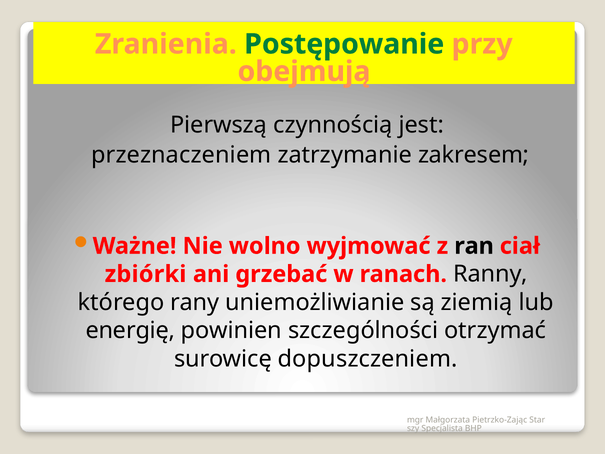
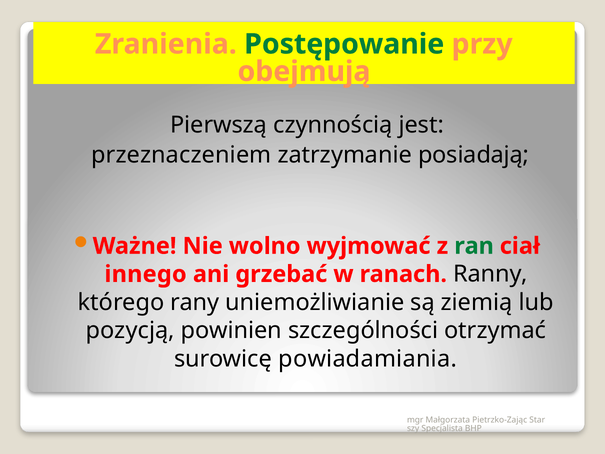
zakresem: zakresem -> posiadają
ran colour: black -> green
zbiórki: zbiórki -> innego
energię: energię -> pozycją
dopuszczeniem: dopuszczeniem -> powiadamiania
